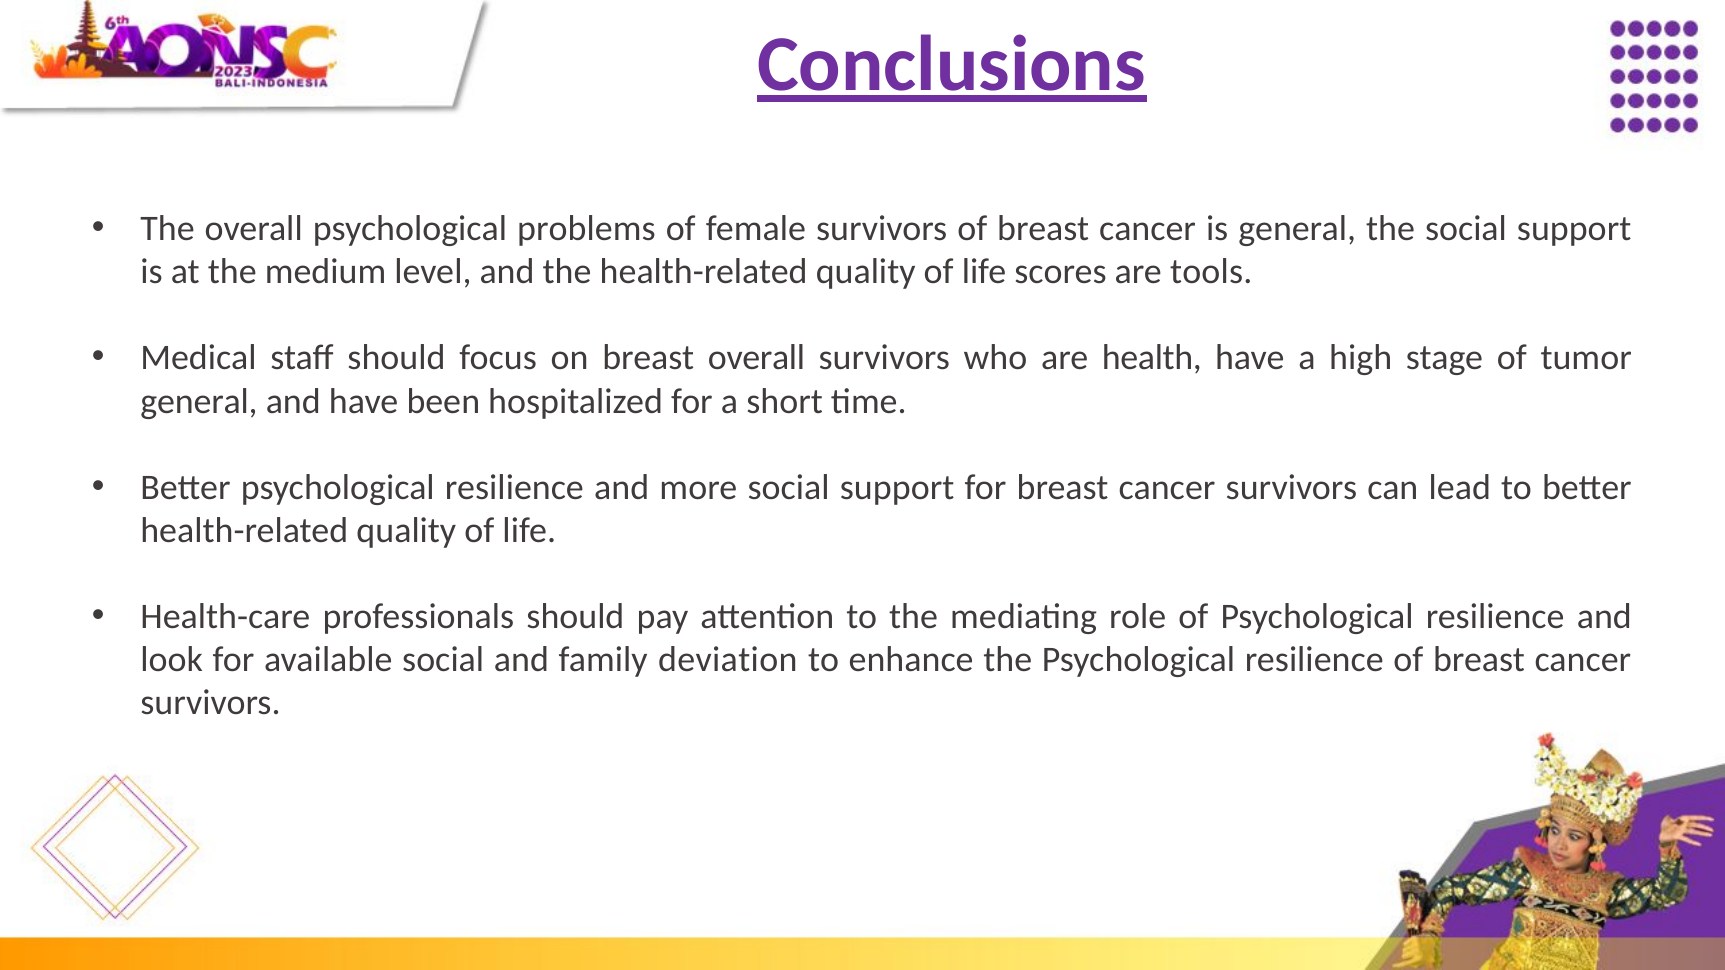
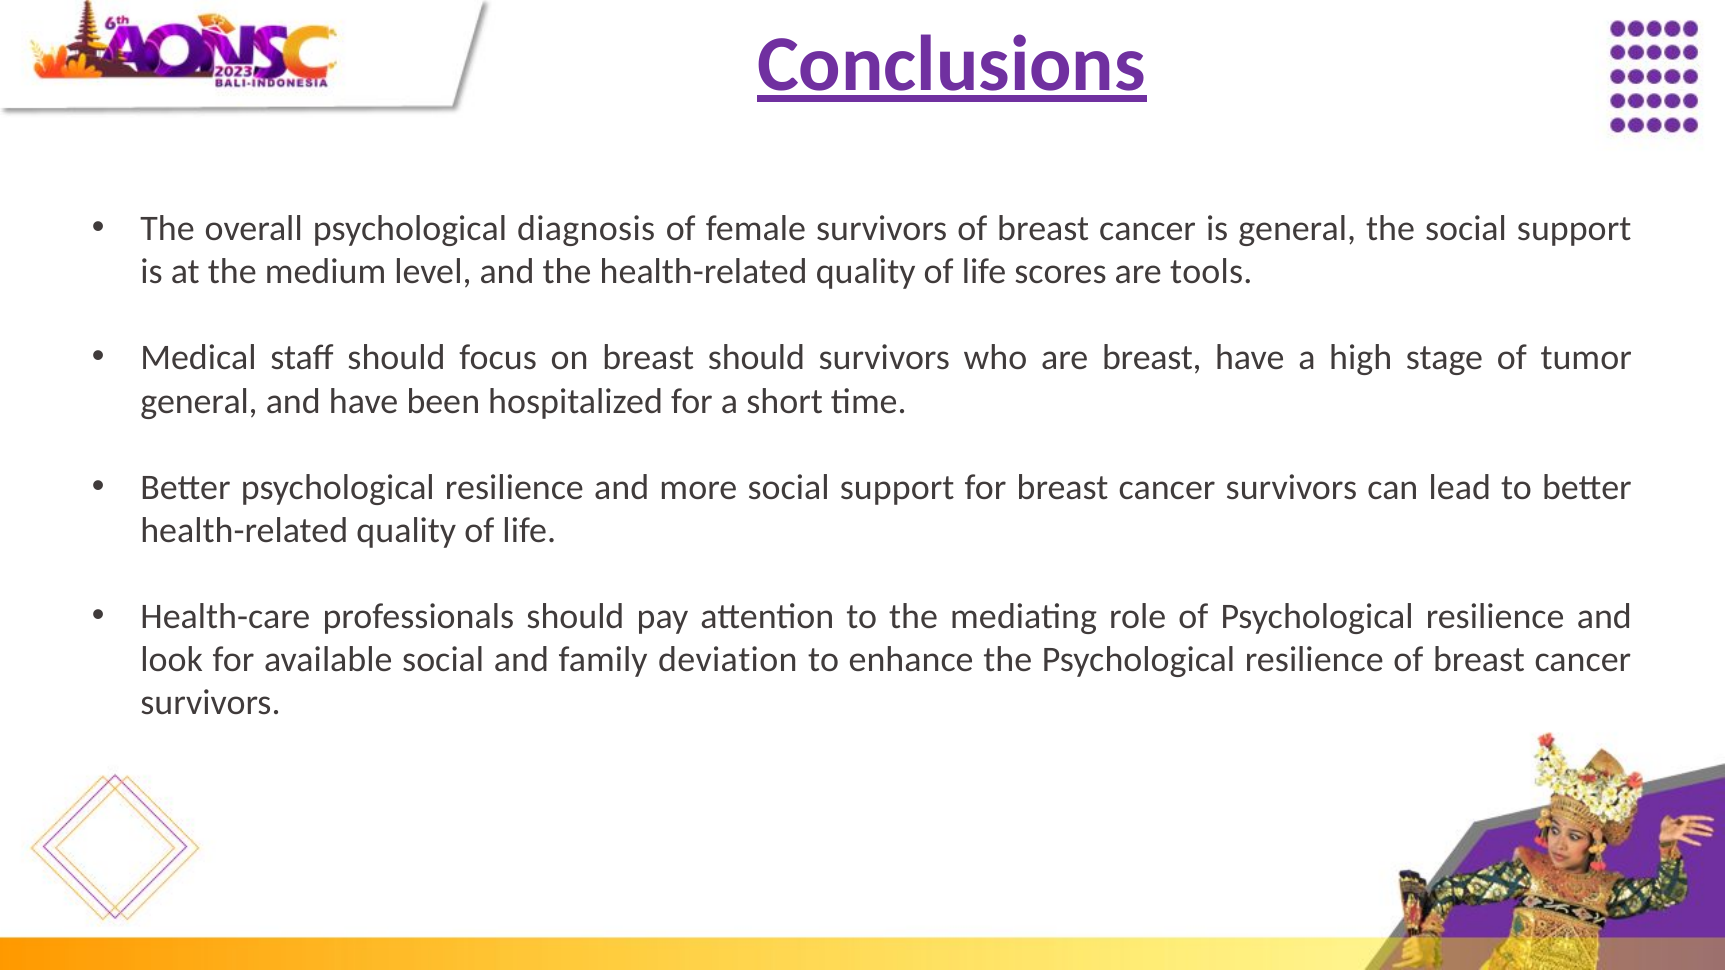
problems: problems -> diagnosis
breast overall: overall -> should
are health: health -> breast
